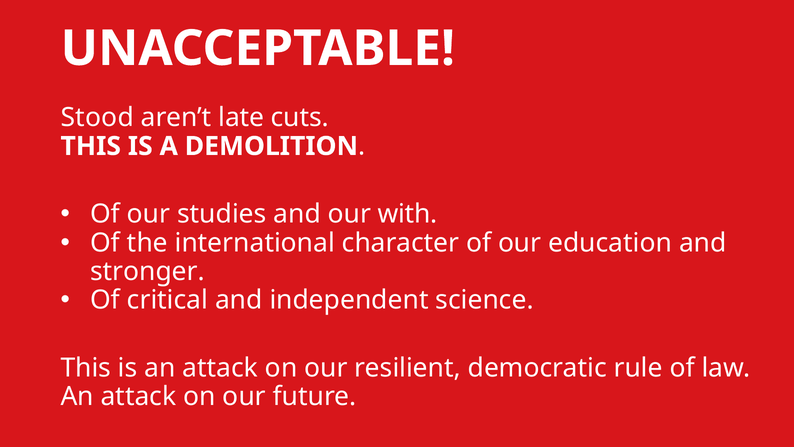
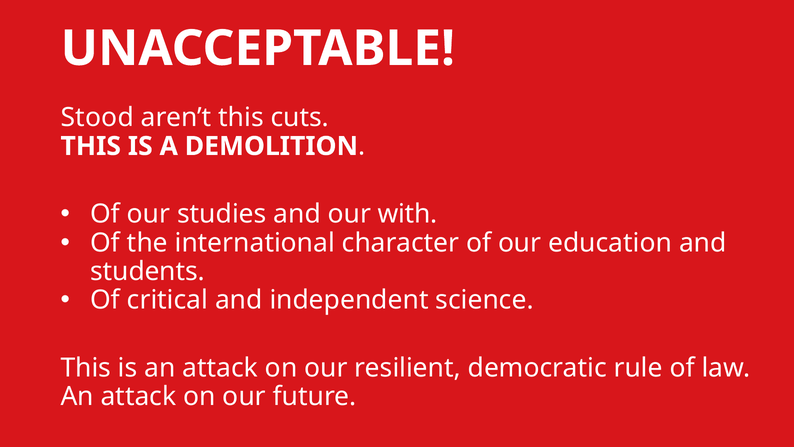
aren’t late: late -> this
stronger: stronger -> students
